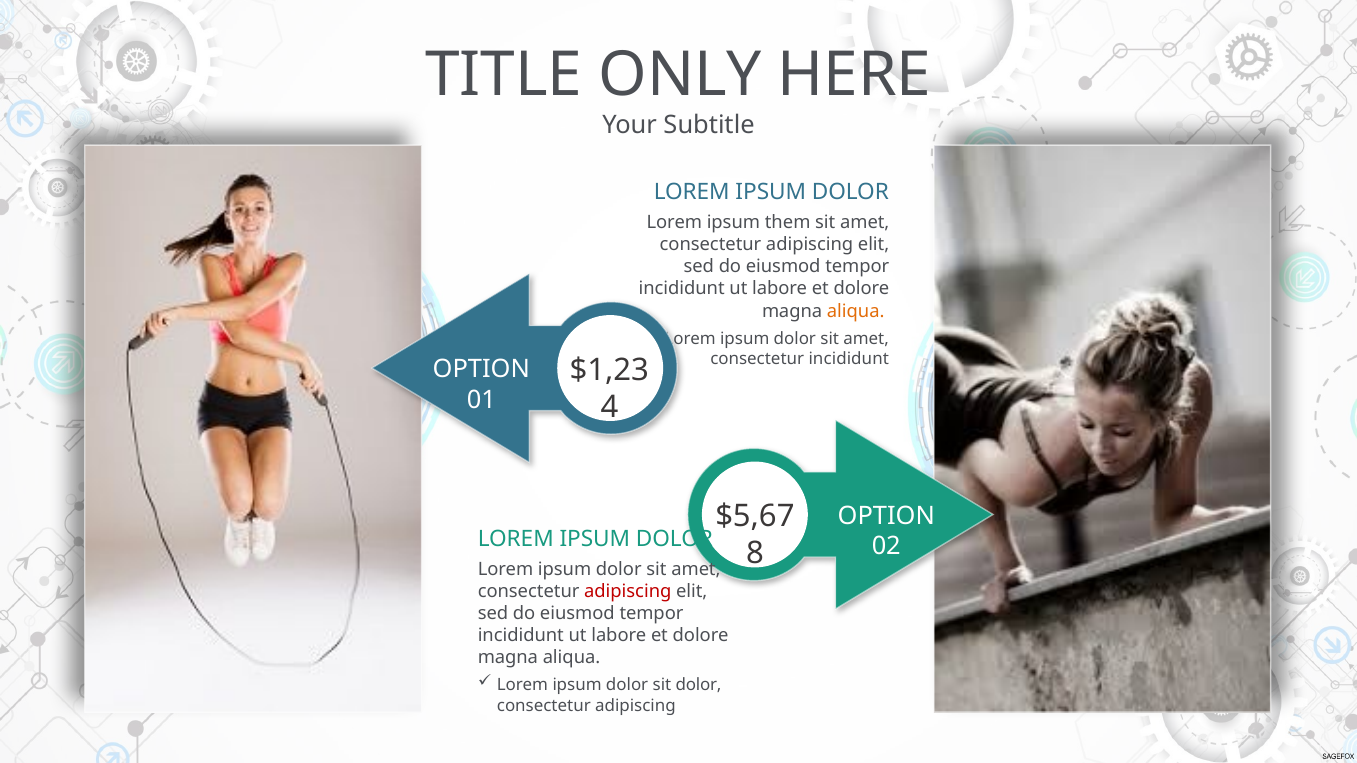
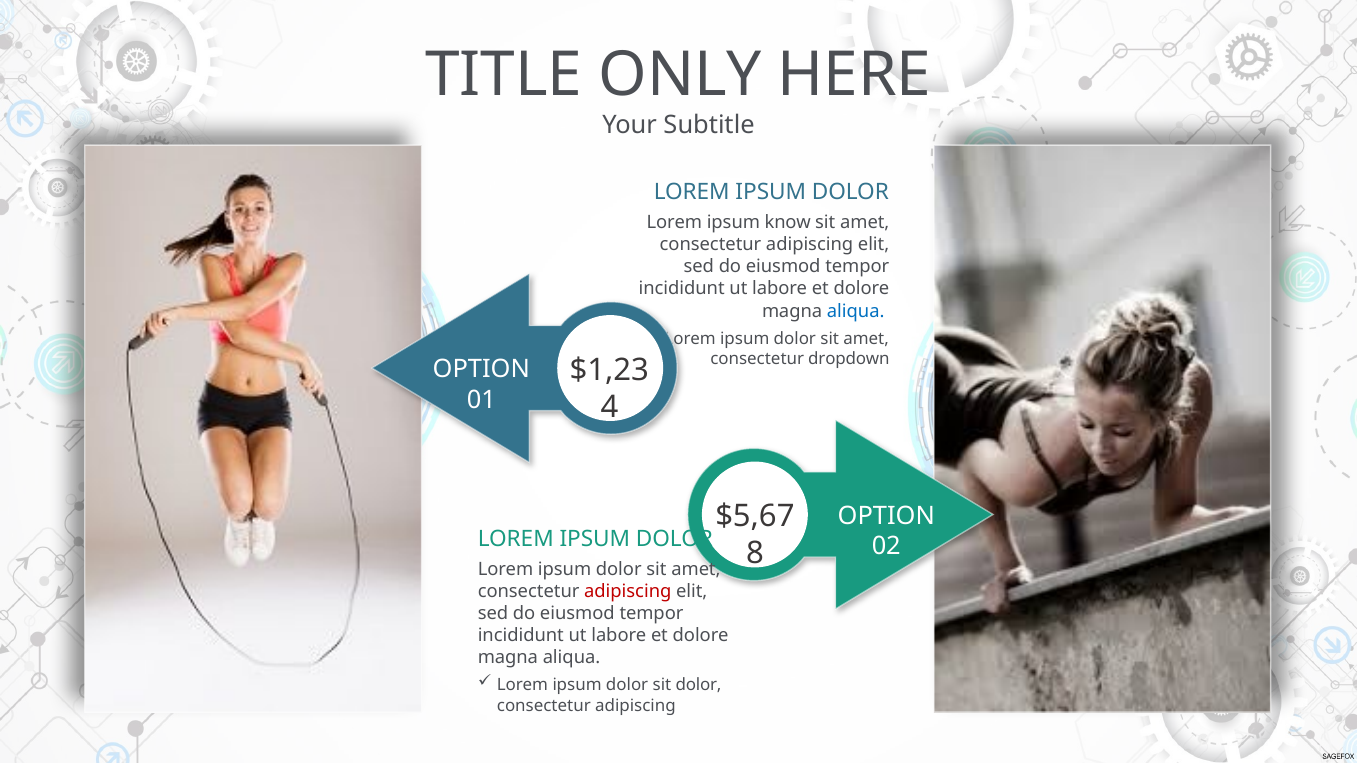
them: them -> know
aliqua at (856, 311) colour: orange -> blue
consectetur incididunt: incididunt -> dropdown
